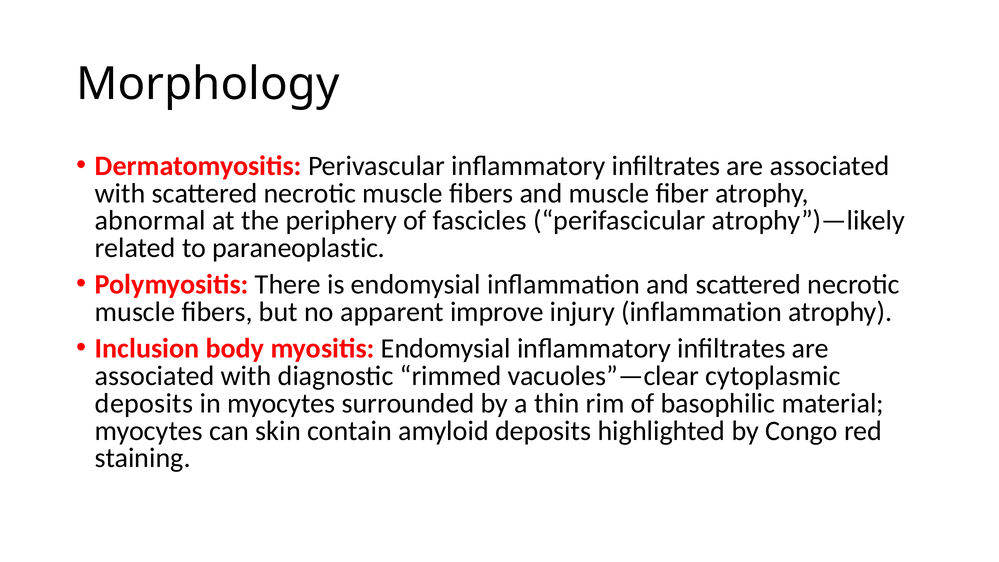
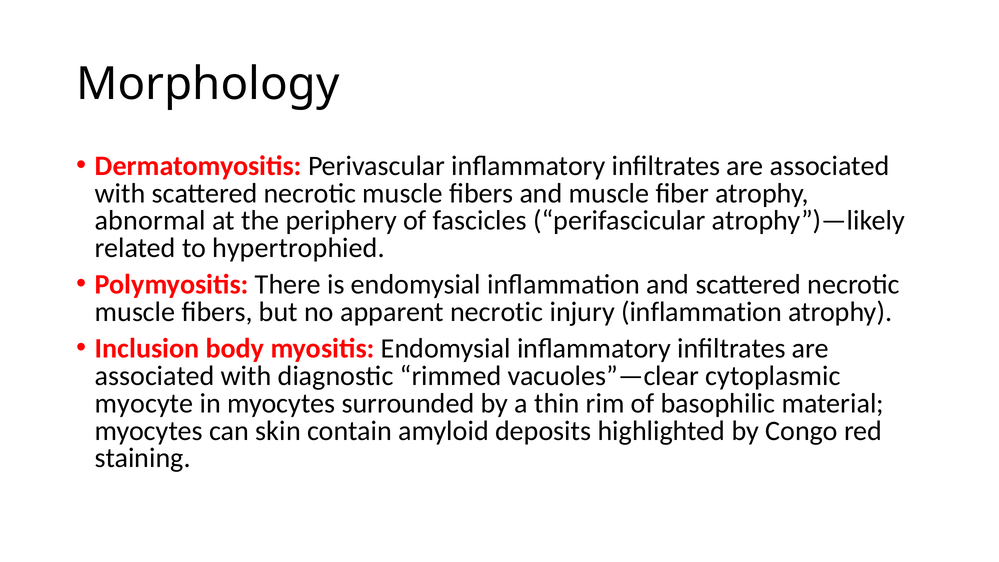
paraneoplastic: paraneoplastic -> hypertrophied
apparent improve: improve -> necrotic
deposits at (144, 403): deposits -> myocyte
